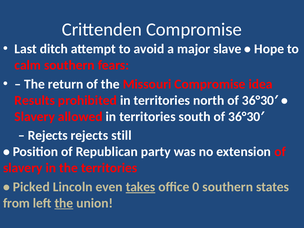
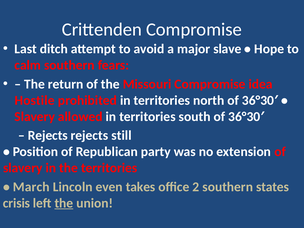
Results: Results -> Hostile
Picked: Picked -> March
takes underline: present -> none
0: 0 -> 2
from: from -> crisis
